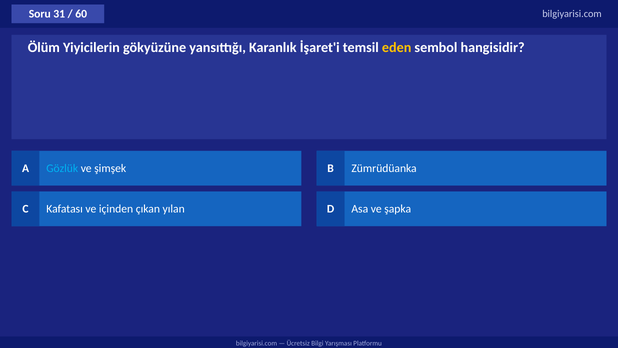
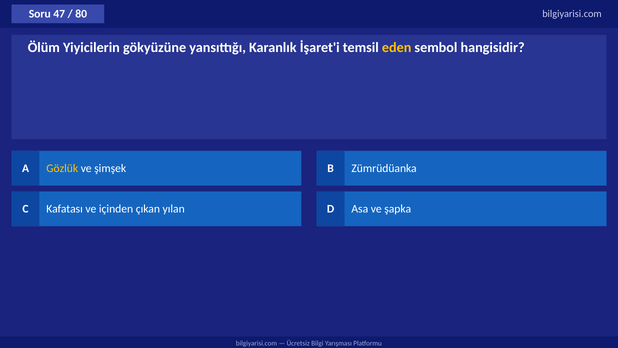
31: 31 -> 47
60: 60 -> 80
Gözlük colour: light blue -> yellow
